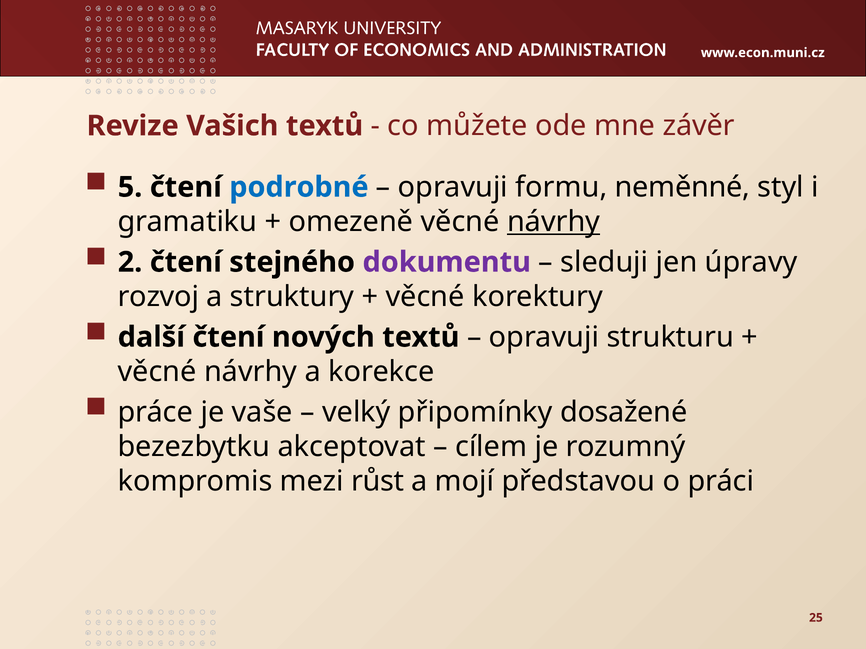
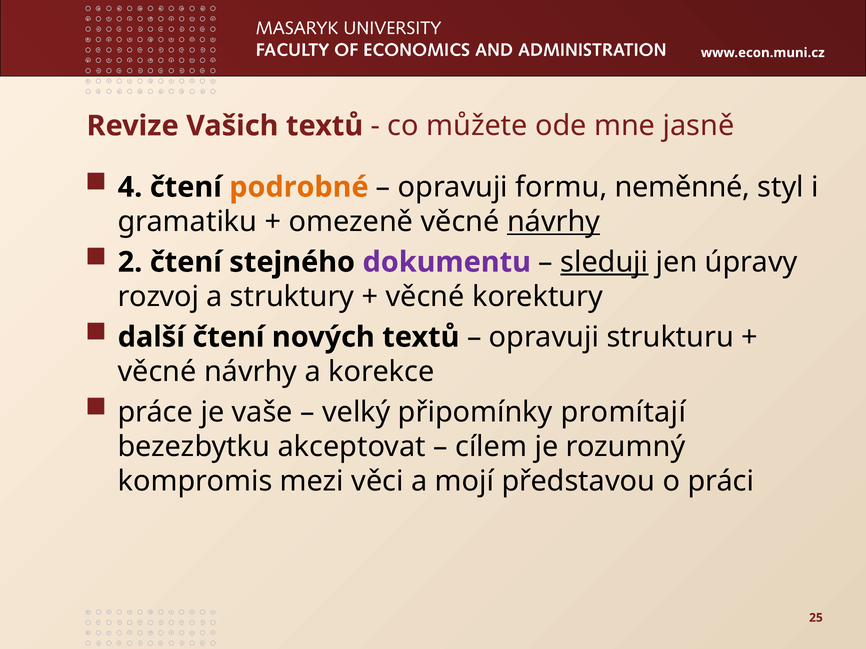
závěr: závěr -> jasně
5: 5 -> 4
podrobné colour: blue -> orange
sleduji underline: none -> present
dosažené: dosažené -> promítají
růst: růst -> věci
